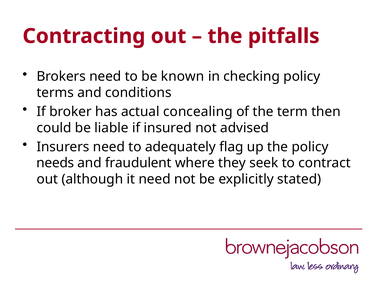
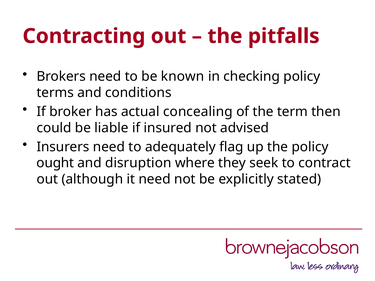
needs: needs -> ought
fraudulent: fraudulent -> disruption
